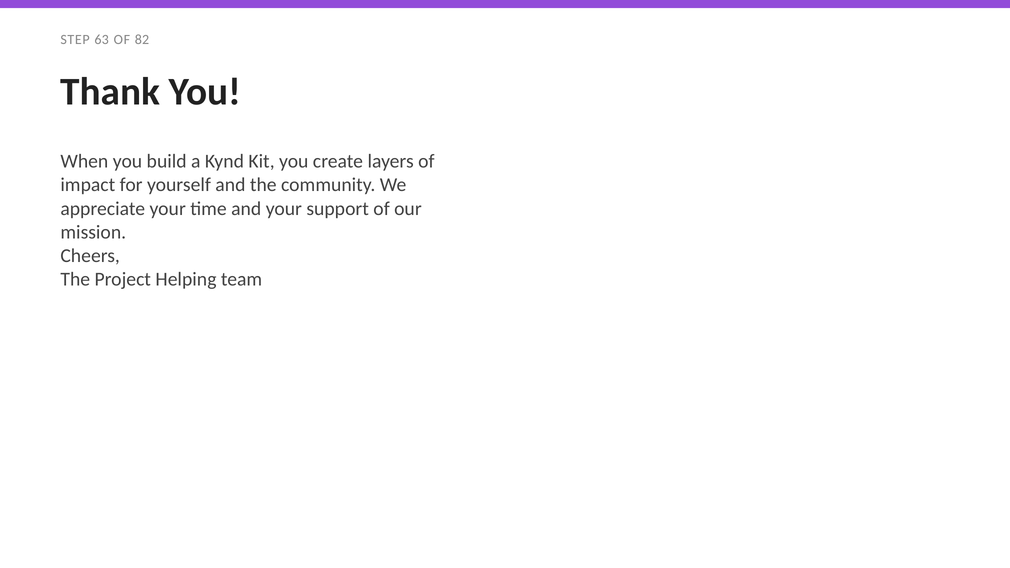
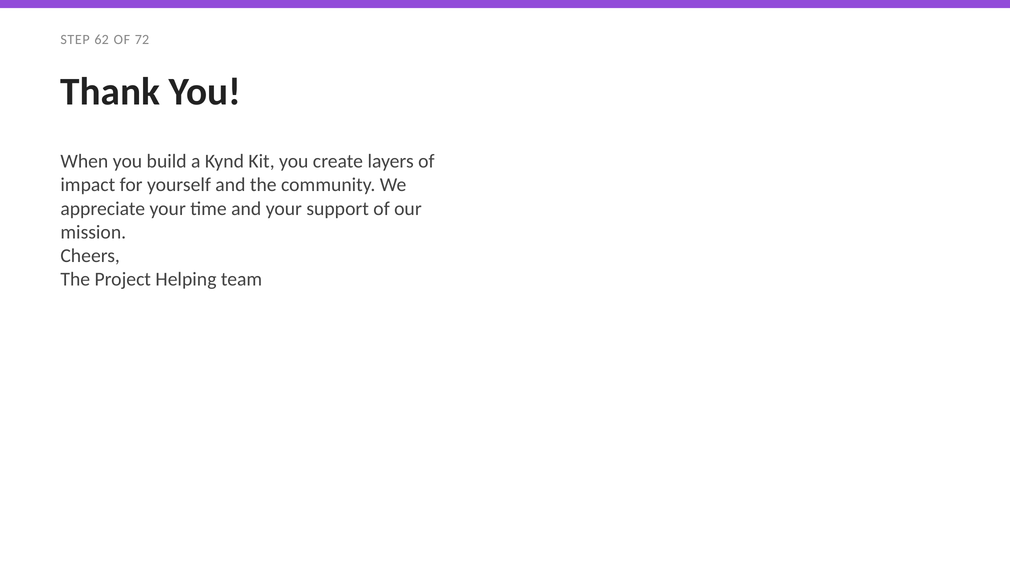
63: 63 -> 62
82: 82 -> 72
